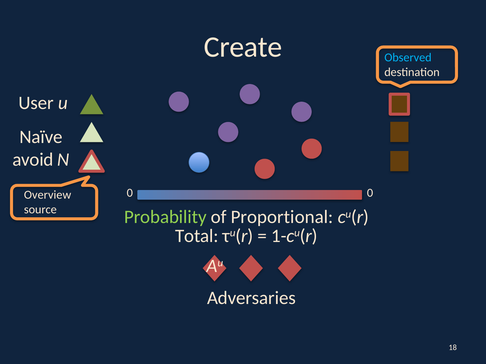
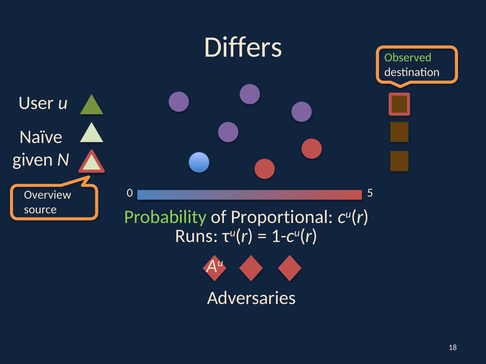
Create: Create -> Differs
Observed colour: light blue -> light green
avoid: avoid -> given
0 0: 0 -> 5
Total: Total -> Runs
